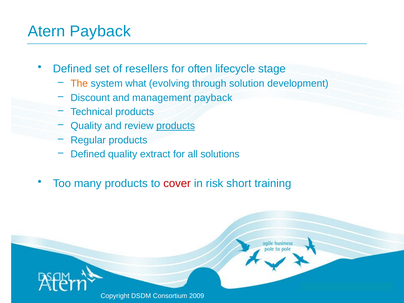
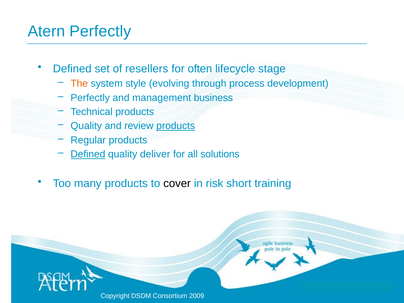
Atern Payback: Payback -> Perfectly
what: what -> style
solution: solution -> process
Discount at (90, 98): Discount -> Perfectly
management payback: payback -> business
Defined at (88, 154) underline: none -> present
extract: extract -> deliver
cover colour: red -> black
